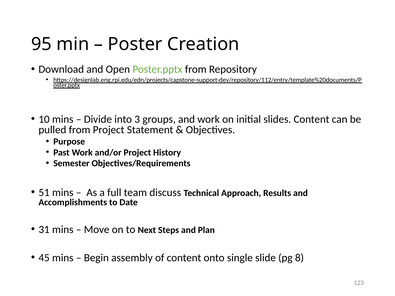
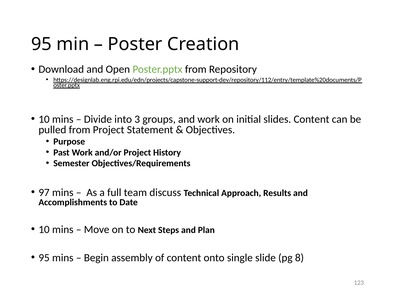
51: 51 -> 97
31 at (44, 230): 31 -> 10
45 at (44, 258): 45 -> 95
